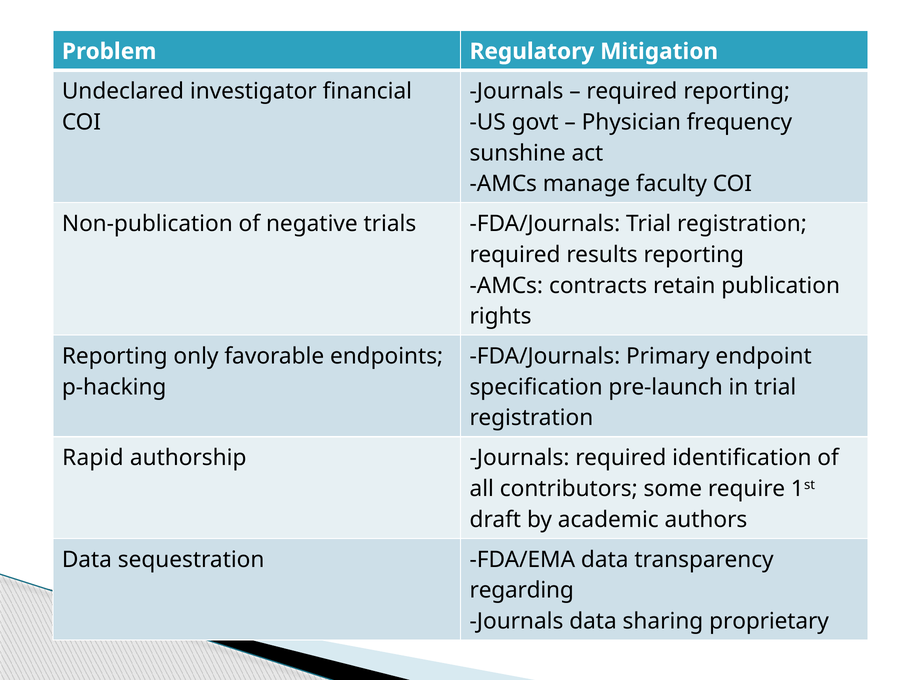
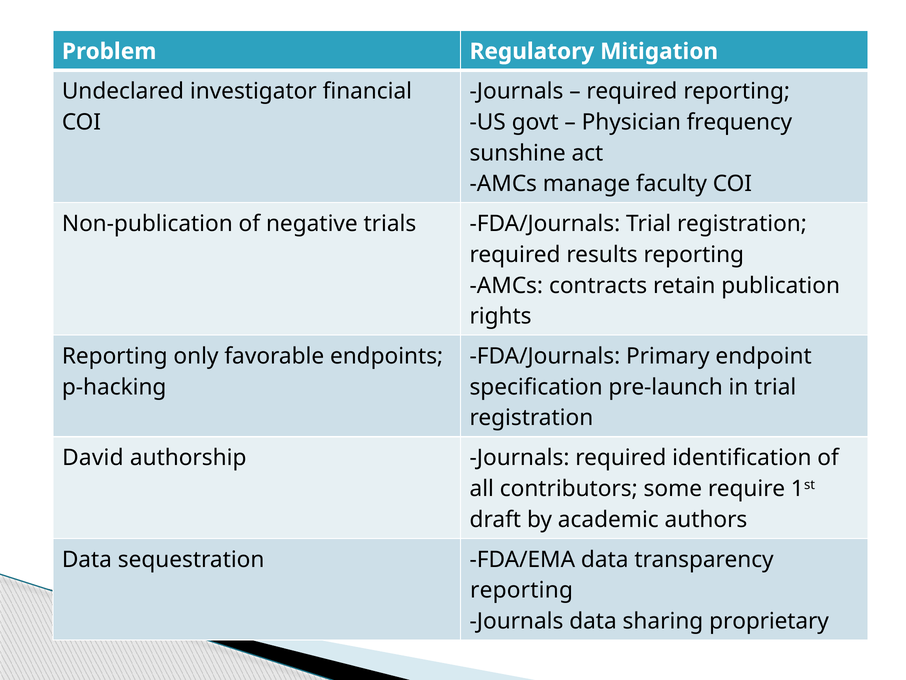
Rapid: Rapid -> David
regarding at (522, 590): regarding -> reporting
